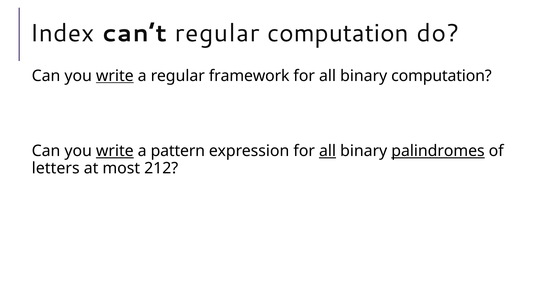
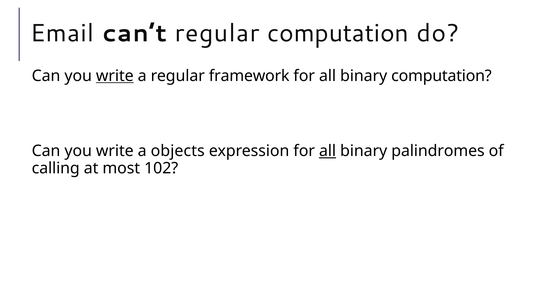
Index: Index -> Email
write at (115, 151) underline: present -> none
pattern: pattern -> objects
palindromes underline: present -> none
letters: letters -> calling
212: 212 -> 102
